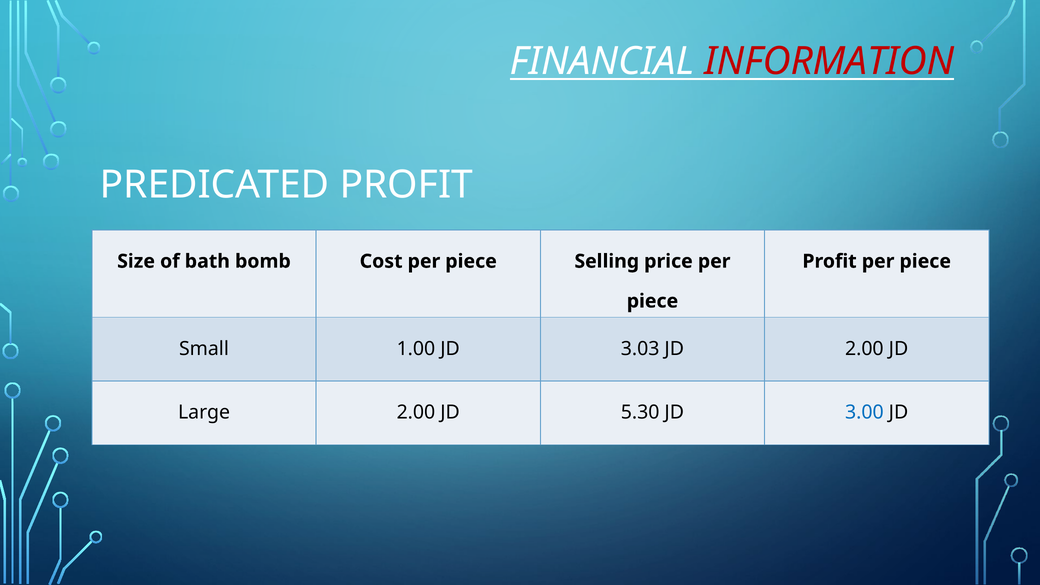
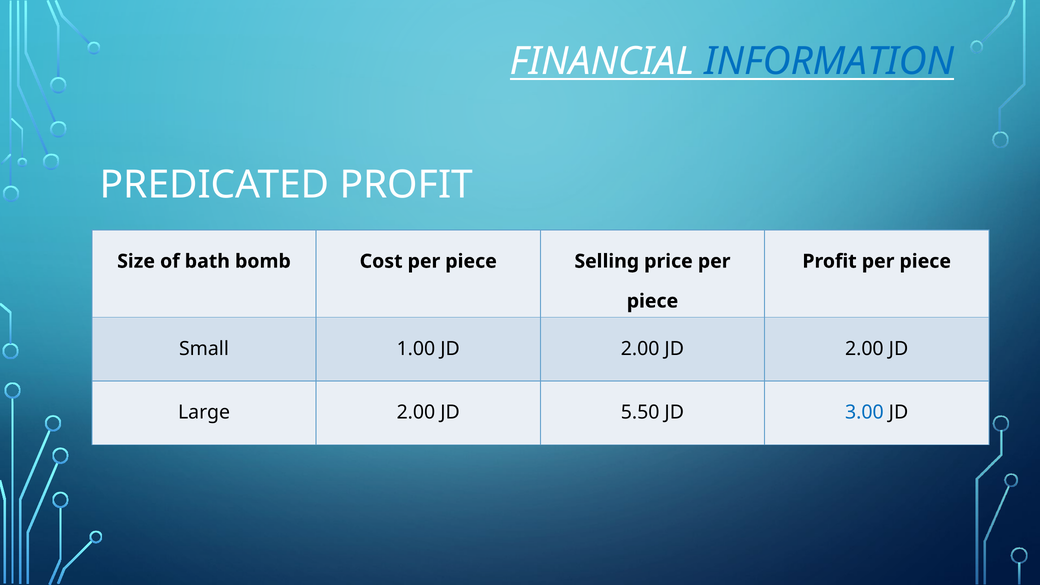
INFORMATION colour: red -> blue
1.00 JD 3.03: 3.03 -> 2.00
5.30: 5.30 -> 5.50
